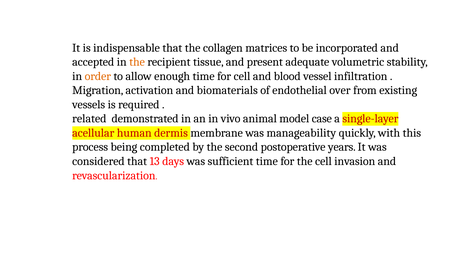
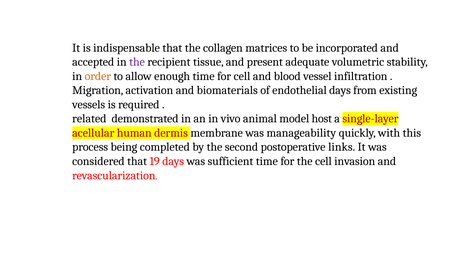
the at (137, 62) colour: orange -> purple
endothelial over: over -> days
case: case -> host
years: years -> links
13: 13 -> 19
